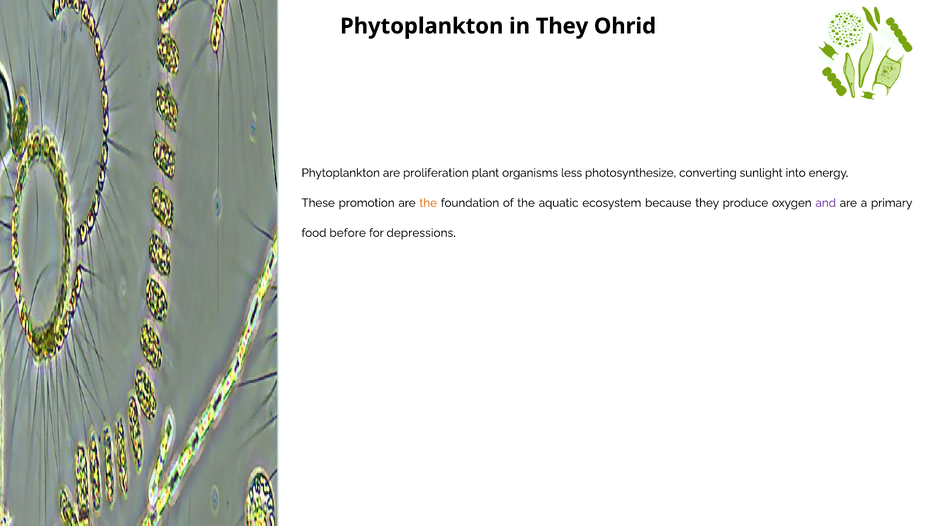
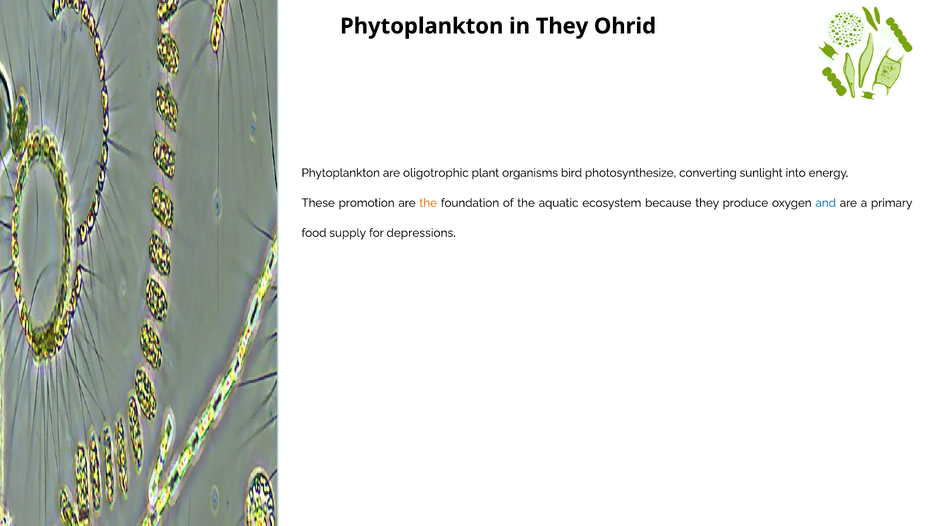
proliferation: proliferation -> oligotrophic
less: less -> bird
and colour: purple -> blue
before: before -> supply
